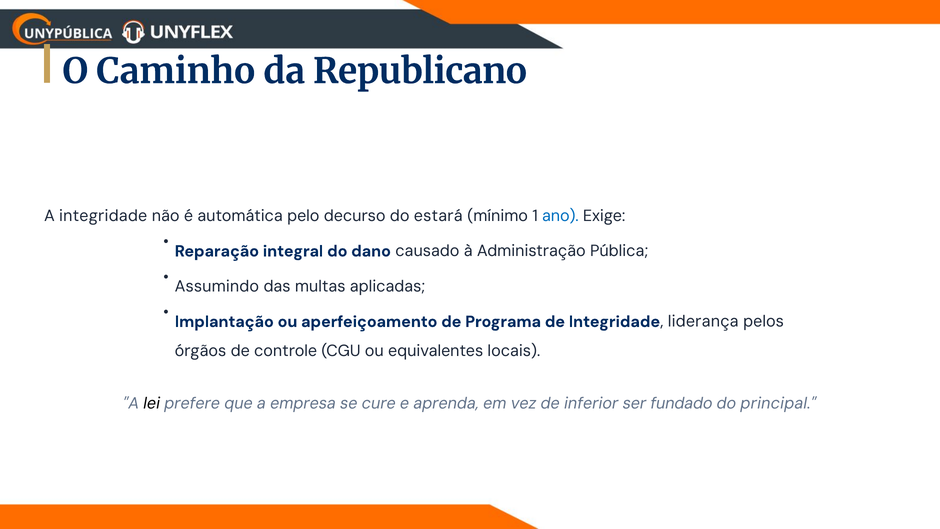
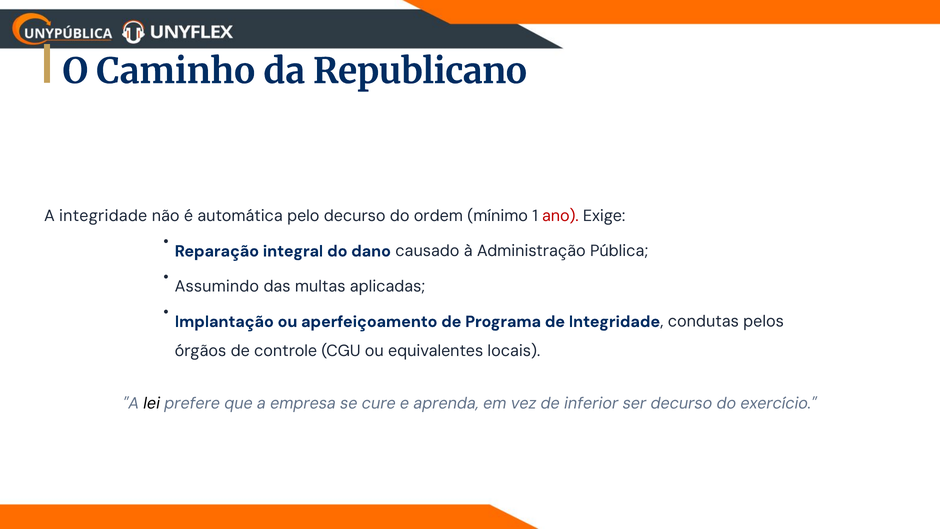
estará: estará -> ordem
ano colour: blue -> red
liderança: liderança -> condutas
ser fundado: fundado -> decurso
principal: principal -> exercício
